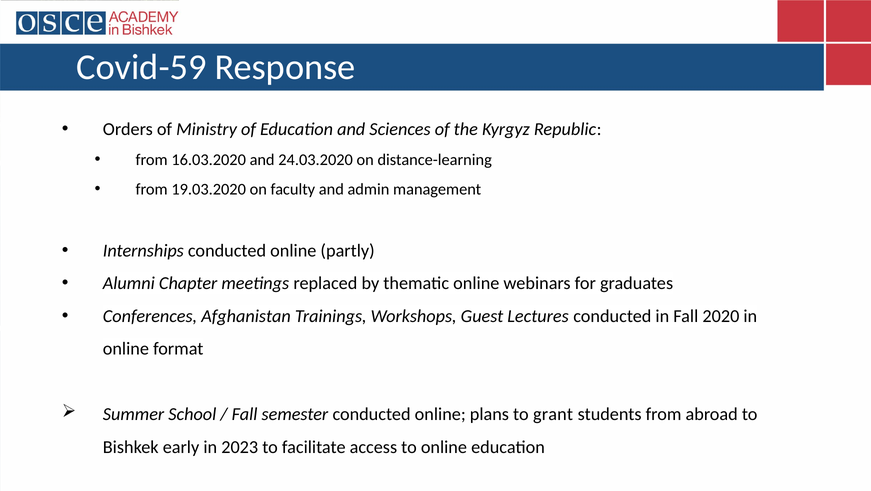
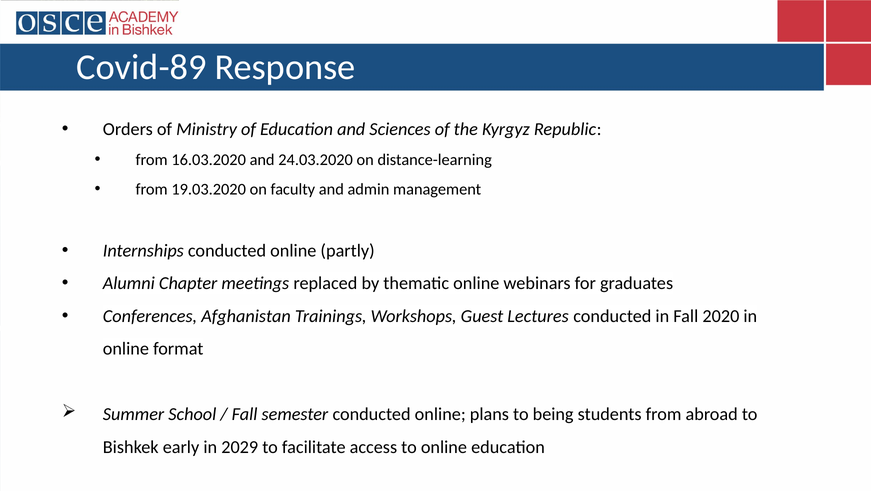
Covid-59: Covid-59 -> Covid-89
grant: grant -> being
2023: 2023 -> 2029
